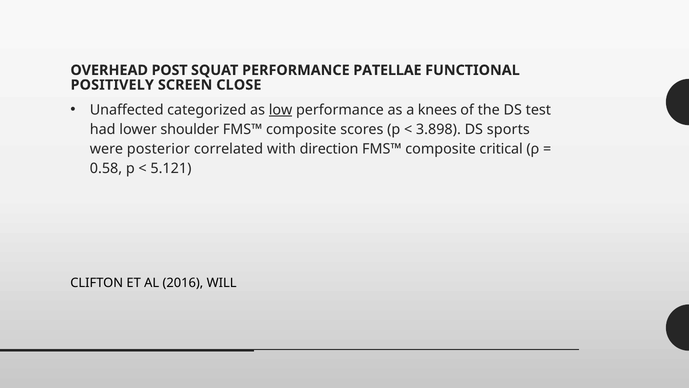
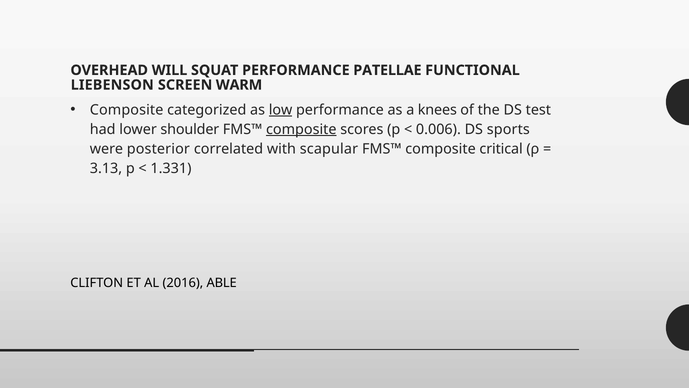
POST: POST -> WILL
POSITIVELY: POSITIVELY -> LIEBENSON
CLOSE: CLOSE -> WARM
Unaffected at (127, 110): Unaffected -> Composite
composite at (301, 129) underline: none -> present
3.898: 3.898 -> 0.006
direction: direction -> scapular
0.58: 0.58 -> 3.13
5.121: 5.121 -> 1.331
WILL: WILL -> ABLE
